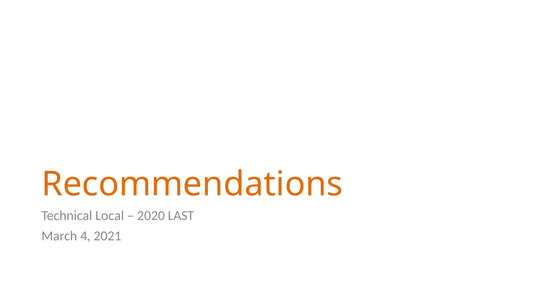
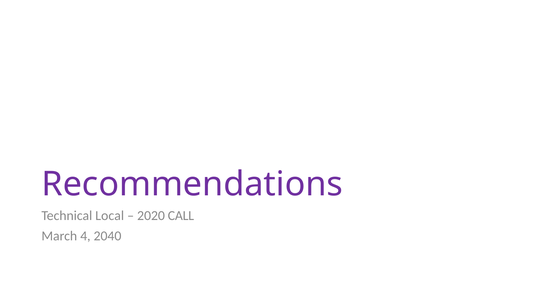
Recommendations colour: orange -> purple
LAST: LAST -> CALL
2021: 2021 -> 2040
